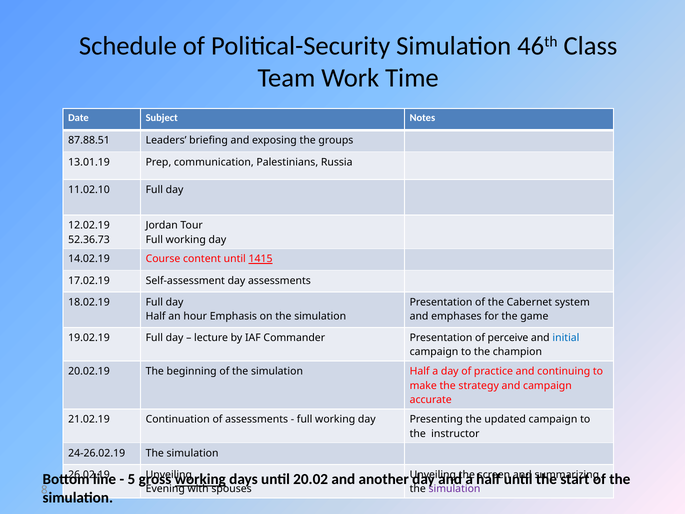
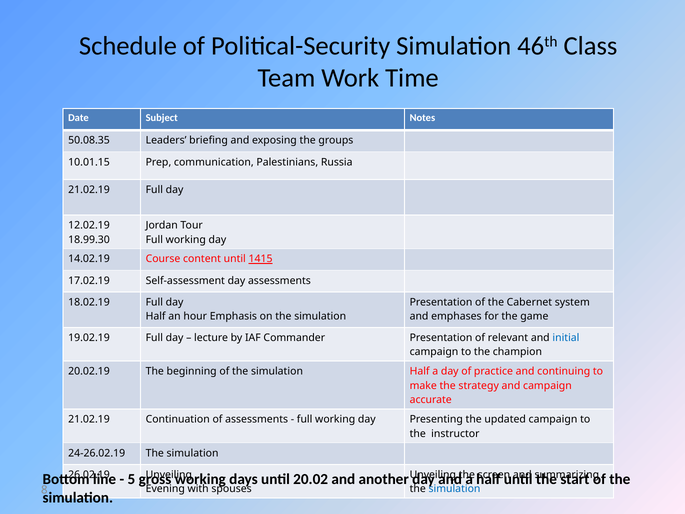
87.88.51: 87.88.51 -> 50.08.35
13.01.19: 13.01.19 -> 10.01.15
11.02.10 at (89, 190): 11.02.10 -> 21.02.19
52.36.73: 52.36.73 -> 18.99.30
perceive: perceive -> relevant
working at (200, 479) underline: present -> none
simulation at (454, 489) colour: purple -> blue
